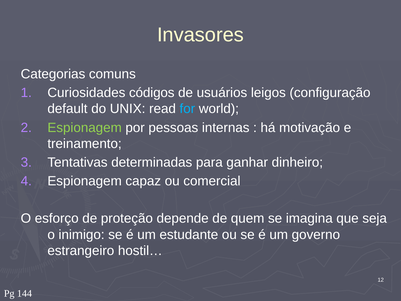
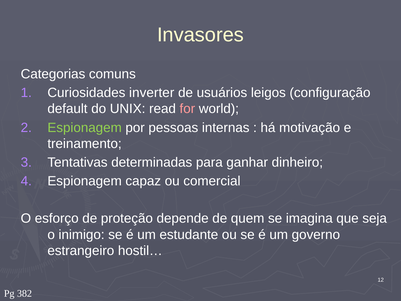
códigos: códigos -> inverter
for colour: light blue -> pink
144: 144 -> 382
